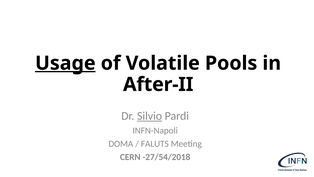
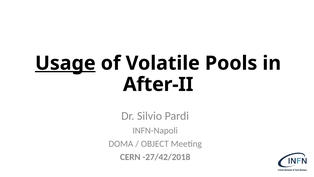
Silvio underline: present -> none
FALUTS: FALUTS -> OBJECT
-27/54/2018: -27/54/2018 -> -27/42/2018
